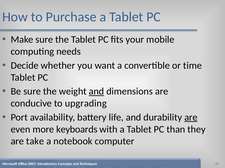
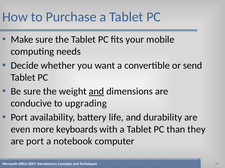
time: time -> send
are at (191, 118) underline: present -> none
are take: take -> port
